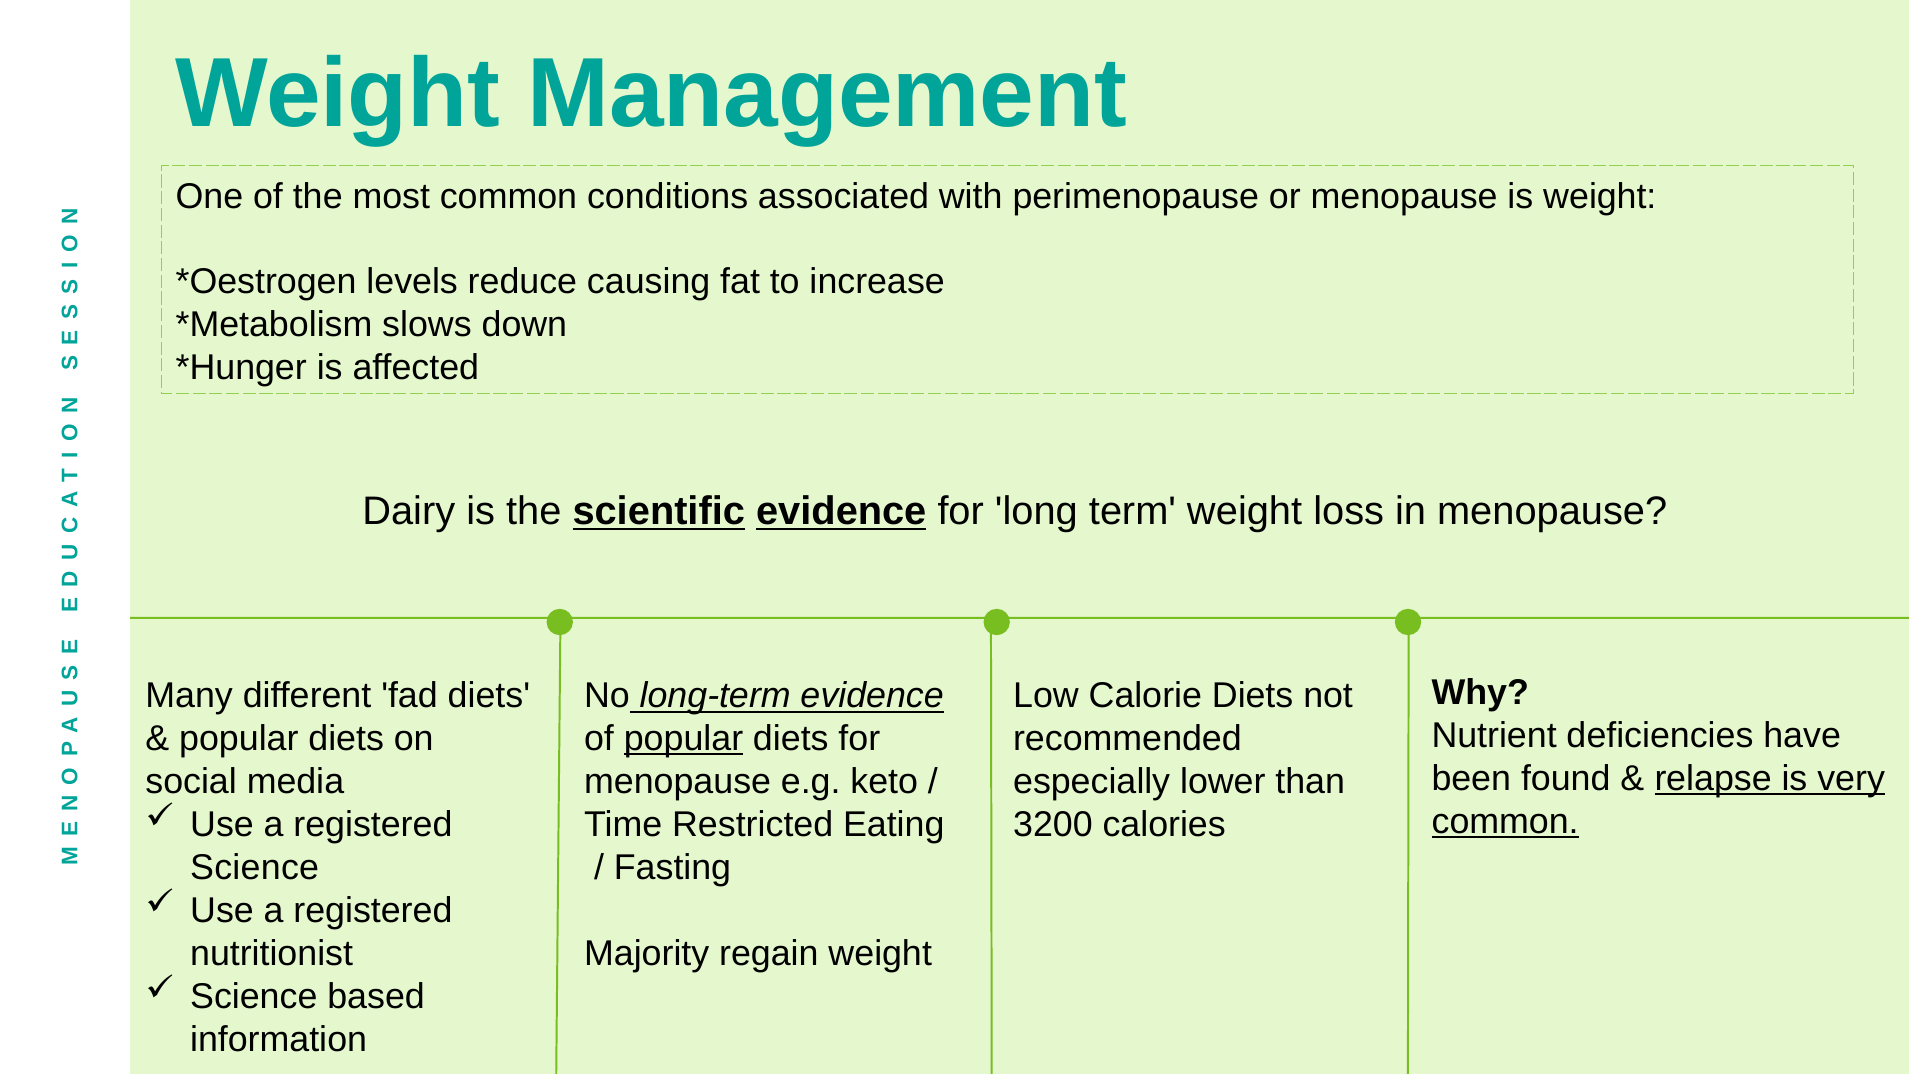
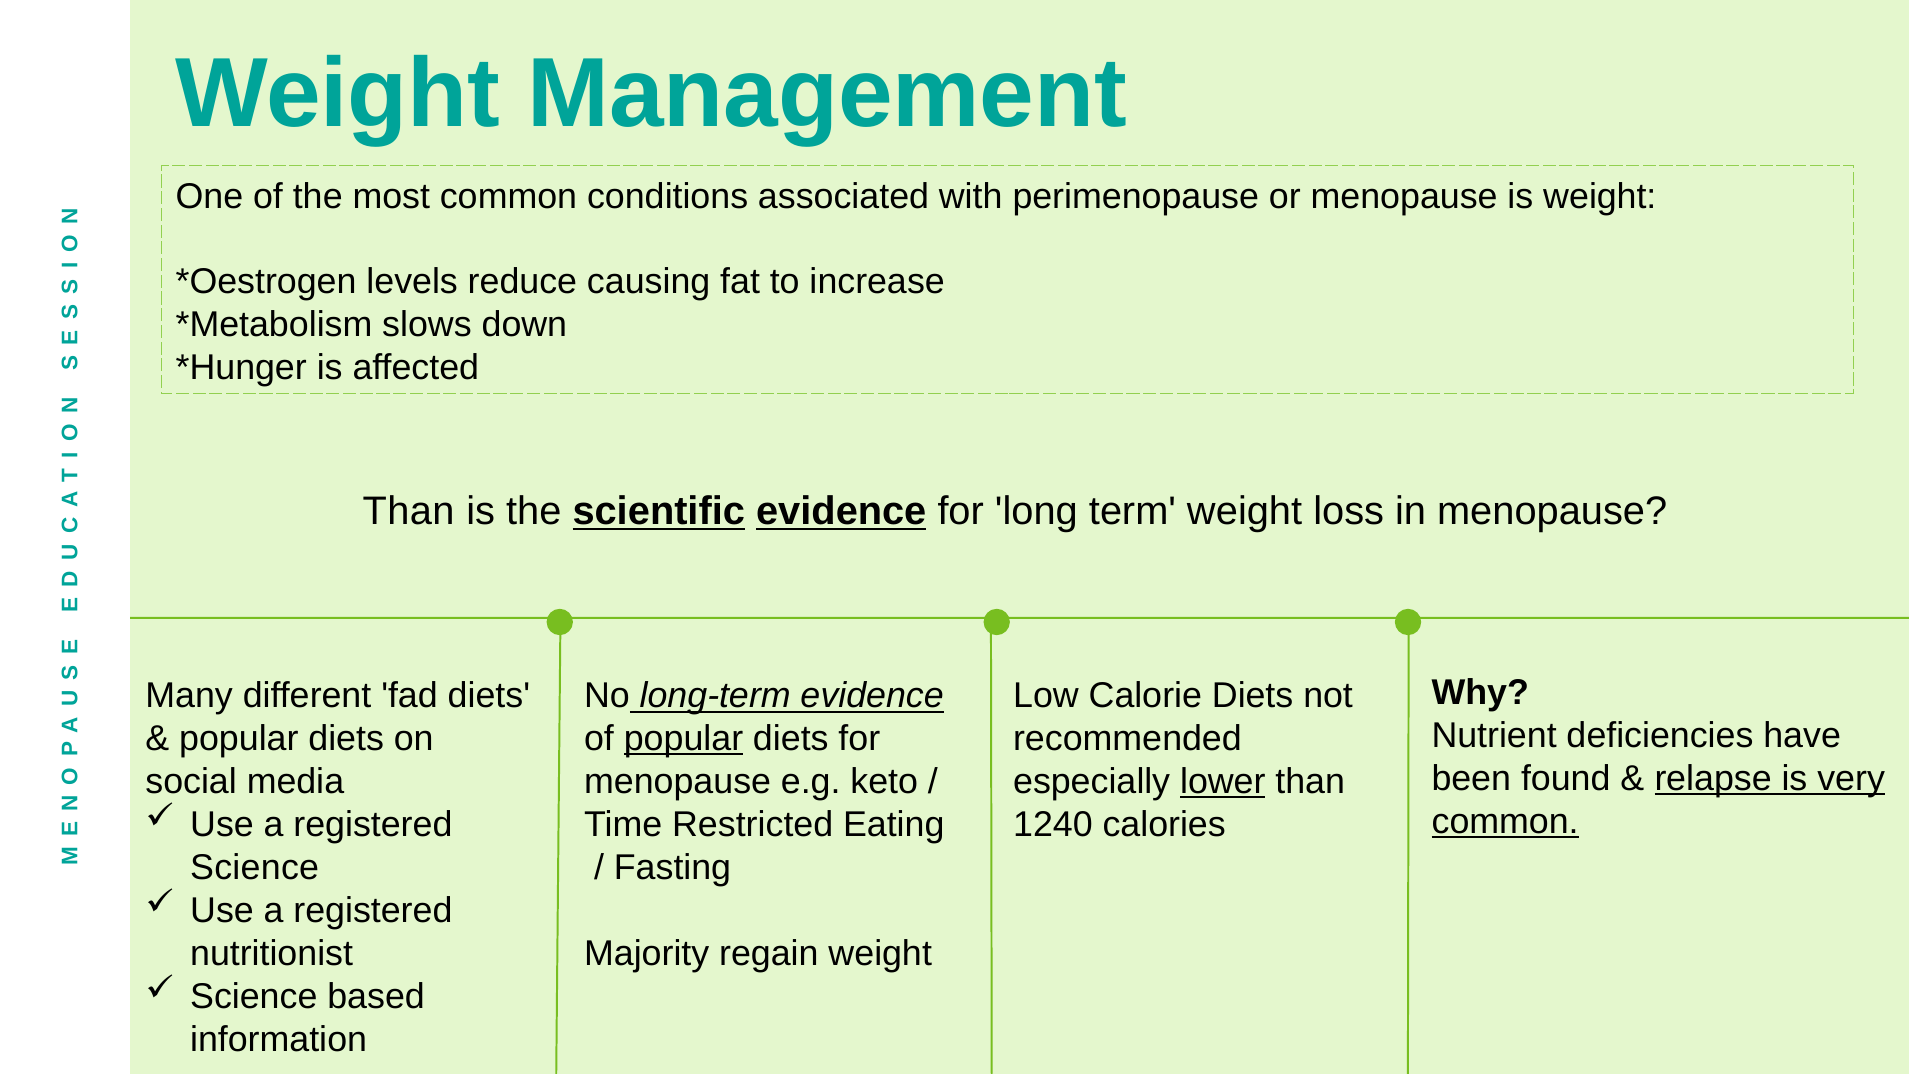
Dairy at (409, 511): Dairy -> Than
lower underline: none -> present
3200: 3200 -> 1240
